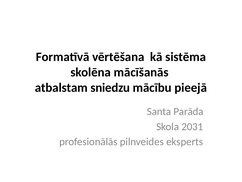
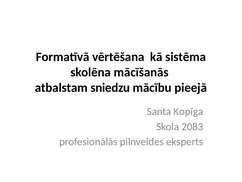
Parāda: Parāda -> Kopīga
2031: 2031 -> 2083
